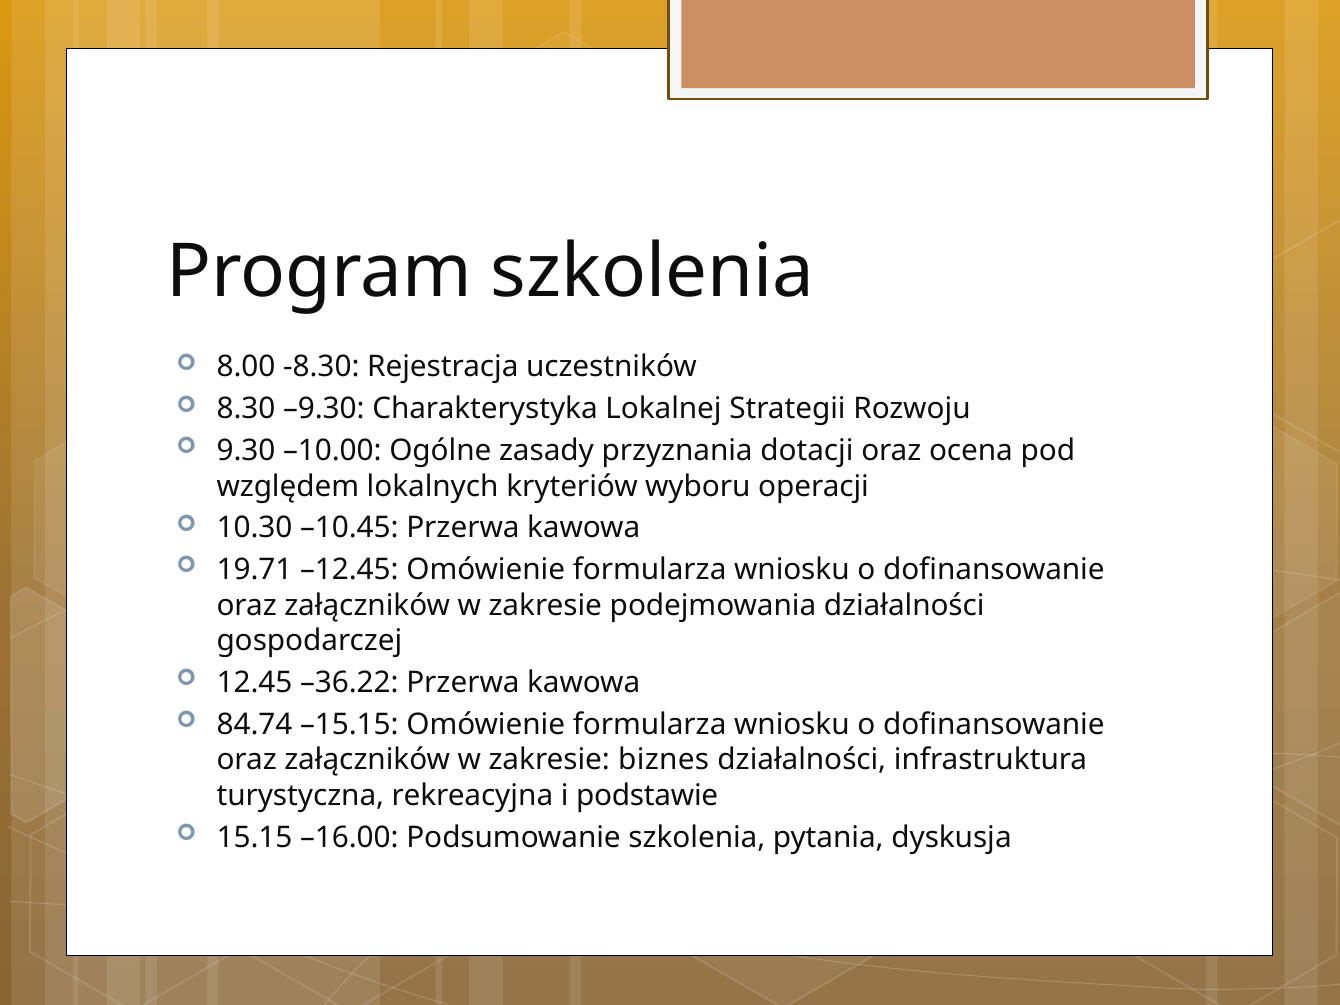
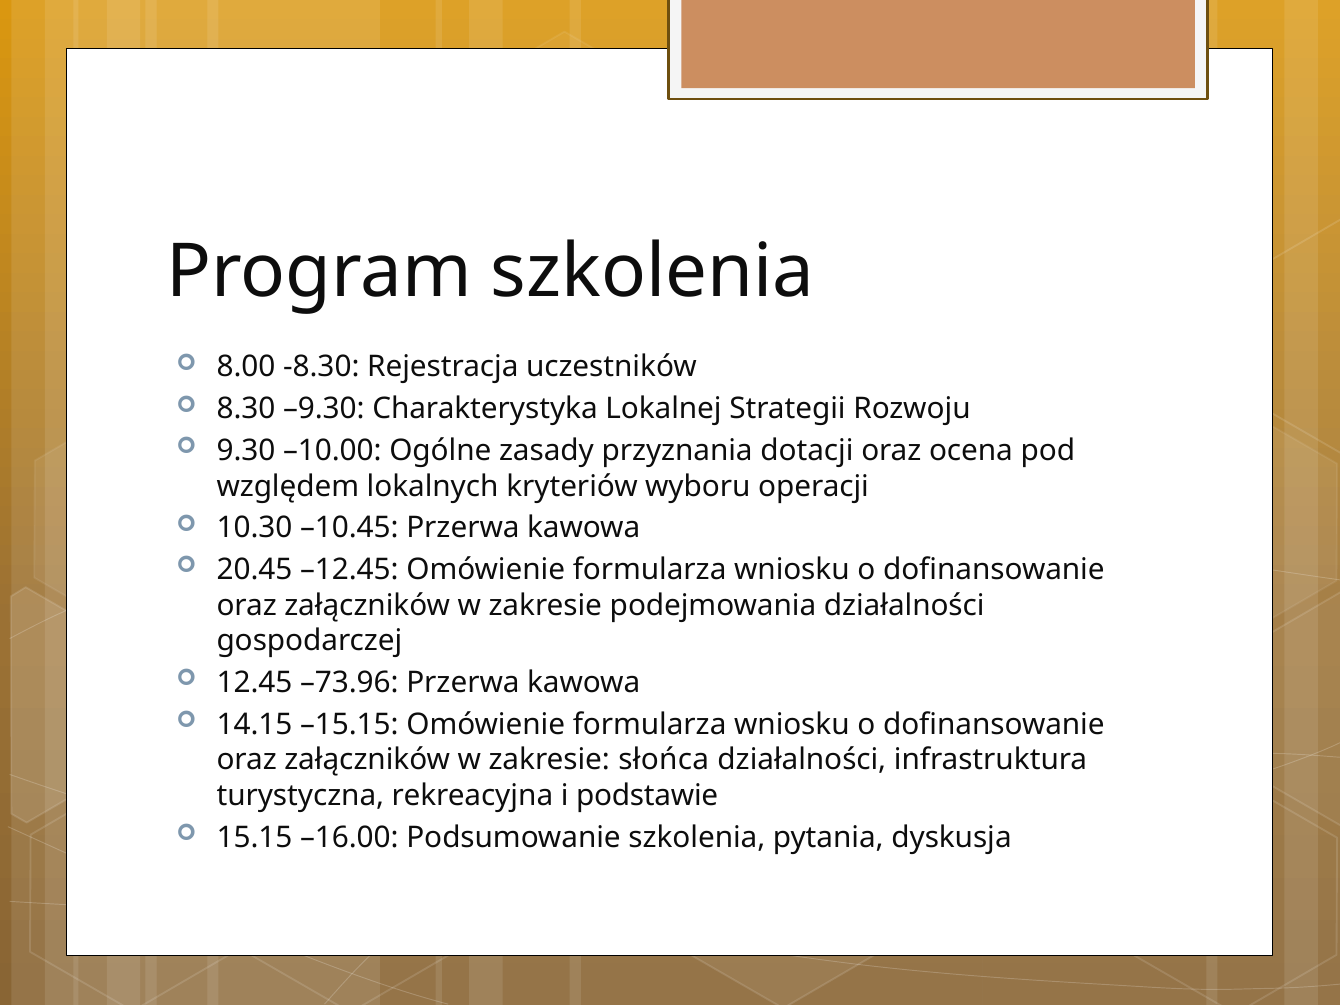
19.71: 19.71 -> 20.45
–36.22: –36.22 -> –73.96
84.74: 84.74 -> 14.15
biznes: biznes -> słońca
